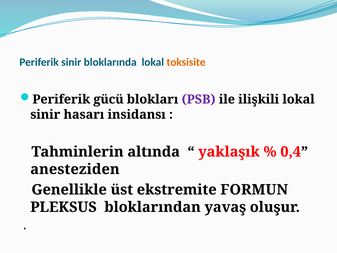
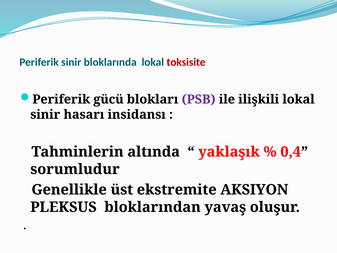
toksisite colour: orange -> red
anesteziden: anesteziden -> sorumludur
FORMUN: FORMUN -> AKSIYON
